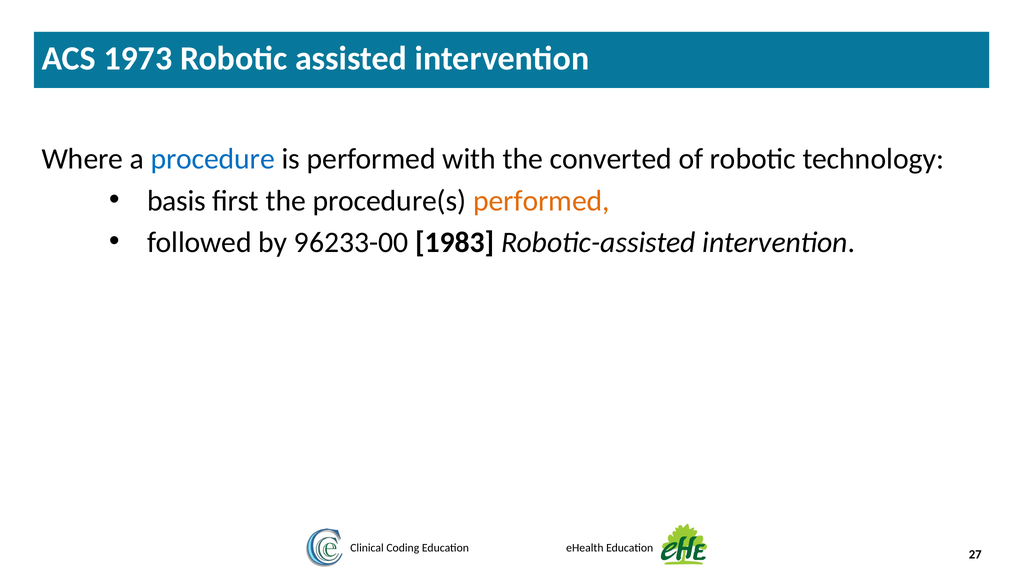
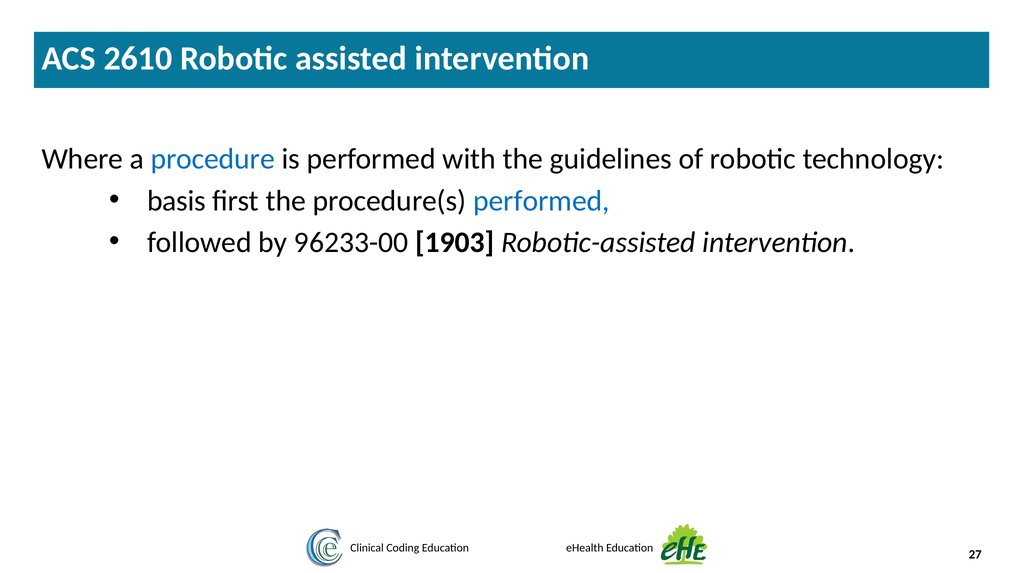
1973: 1973 -> 2610
converted: converted -> guidelines
performed at (541, 201) colour: orange -> blue
1983: 1983 -> 1903
